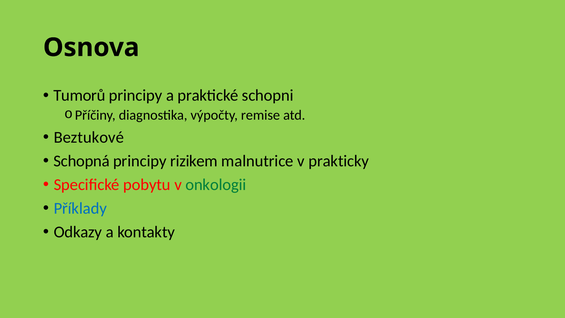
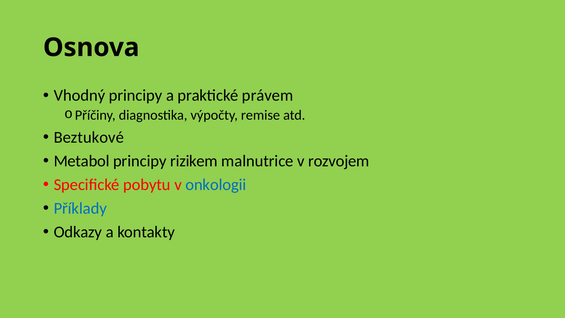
Tumorů: Tumorů -> Vhodný
schopni: schopni -> právem
Schopná: Schopná -> Metabol
prakticky: prakticky -> rozvojem
onkologii colour: green -> blue
